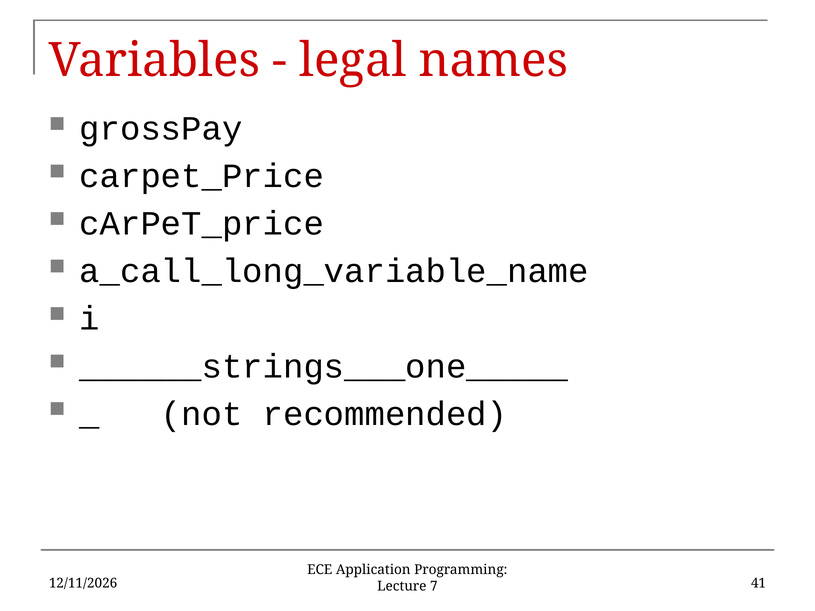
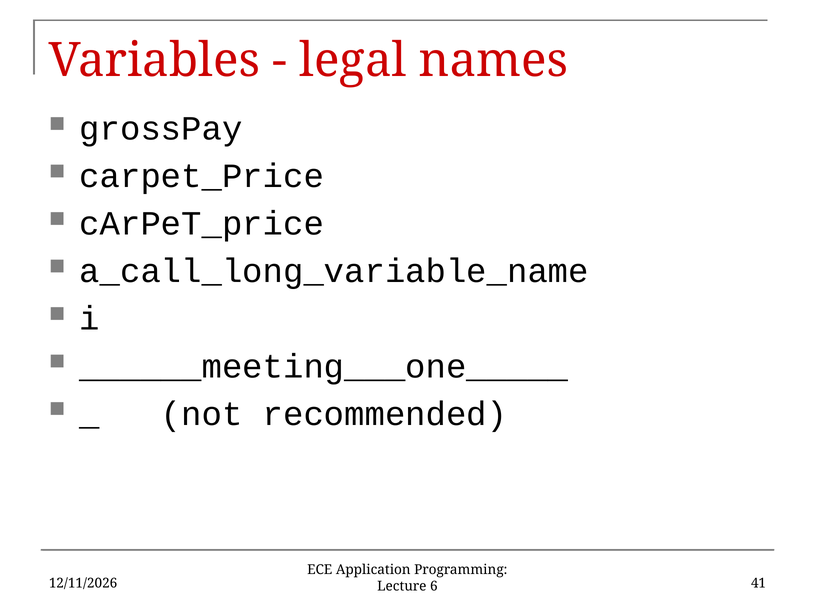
______strings___one_____: ______strings___one_____ -> ______meeting___one_____
7: 7 -> 6
